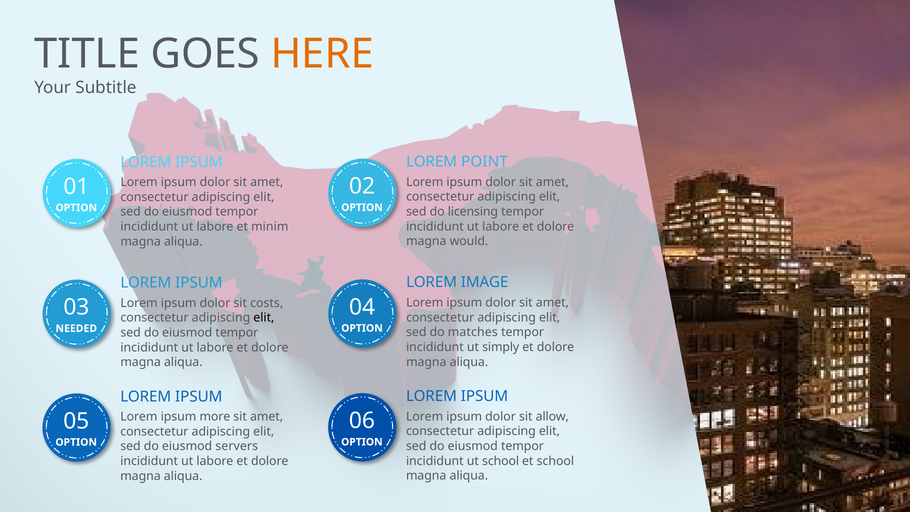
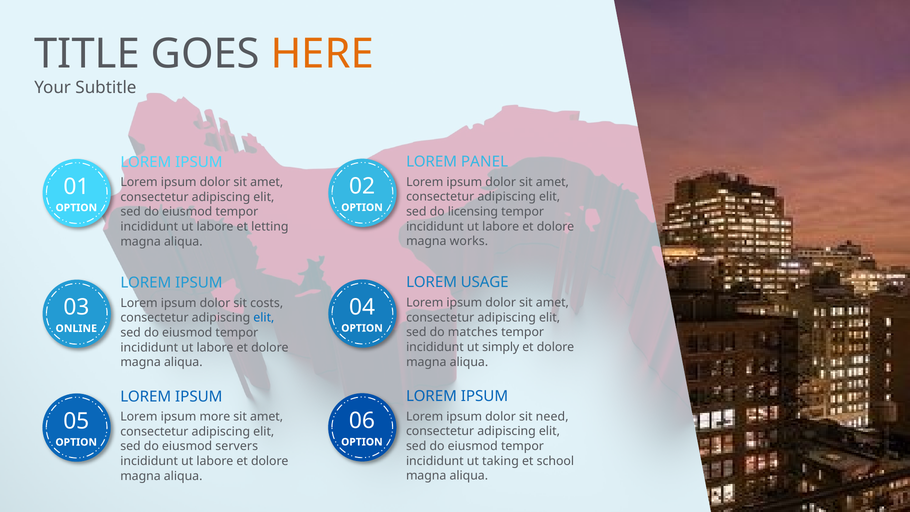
POINT: POINT -> PANEL
minim: minim -> letting
would: would -> works
IMAGE: IMAGE -> USAGE
elit at (264, 318) colour: black -> blue
NEEDED: NEEDED -> ONLINE
allow: allow -> need
ut school: school -> taking
